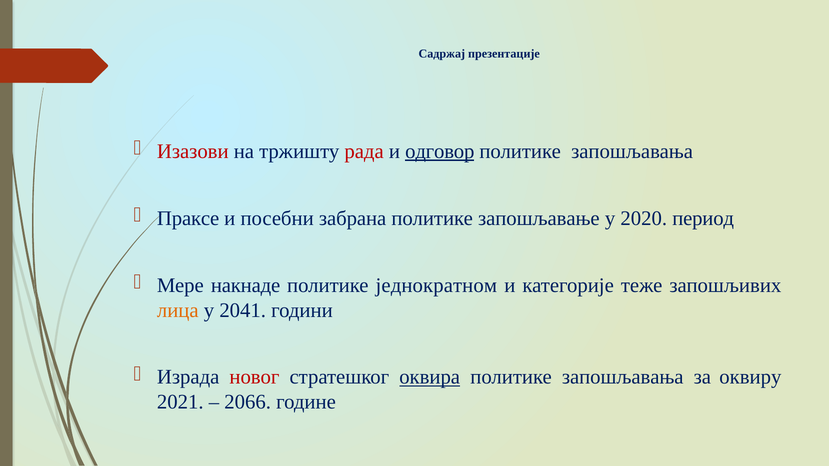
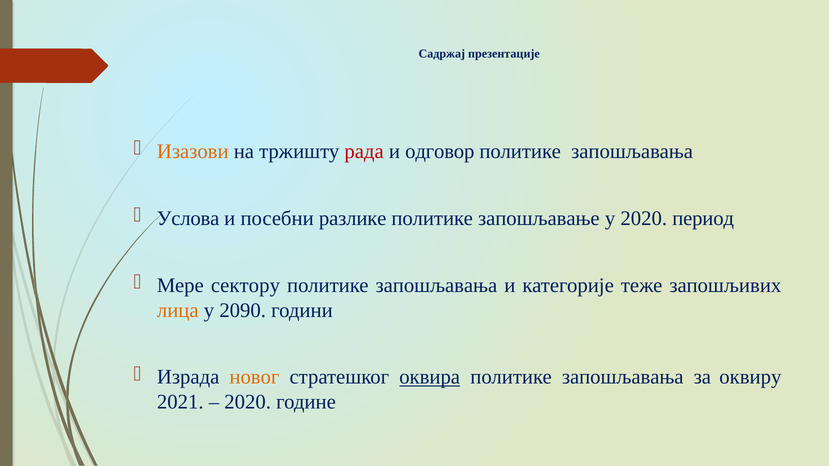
Изазови colour: red -> orange
одговор underline: present -> none
Праксе: Праксе -> Услова
забрана: забрана -> разлике
накнаде: накнаде -> сектору
једнократном at (436, 286): једнократном -> запошљавaња
2041: 2041 -> 2090
новог colour: red -> orange
2066 at (248, 402): 2066 -> 2020
